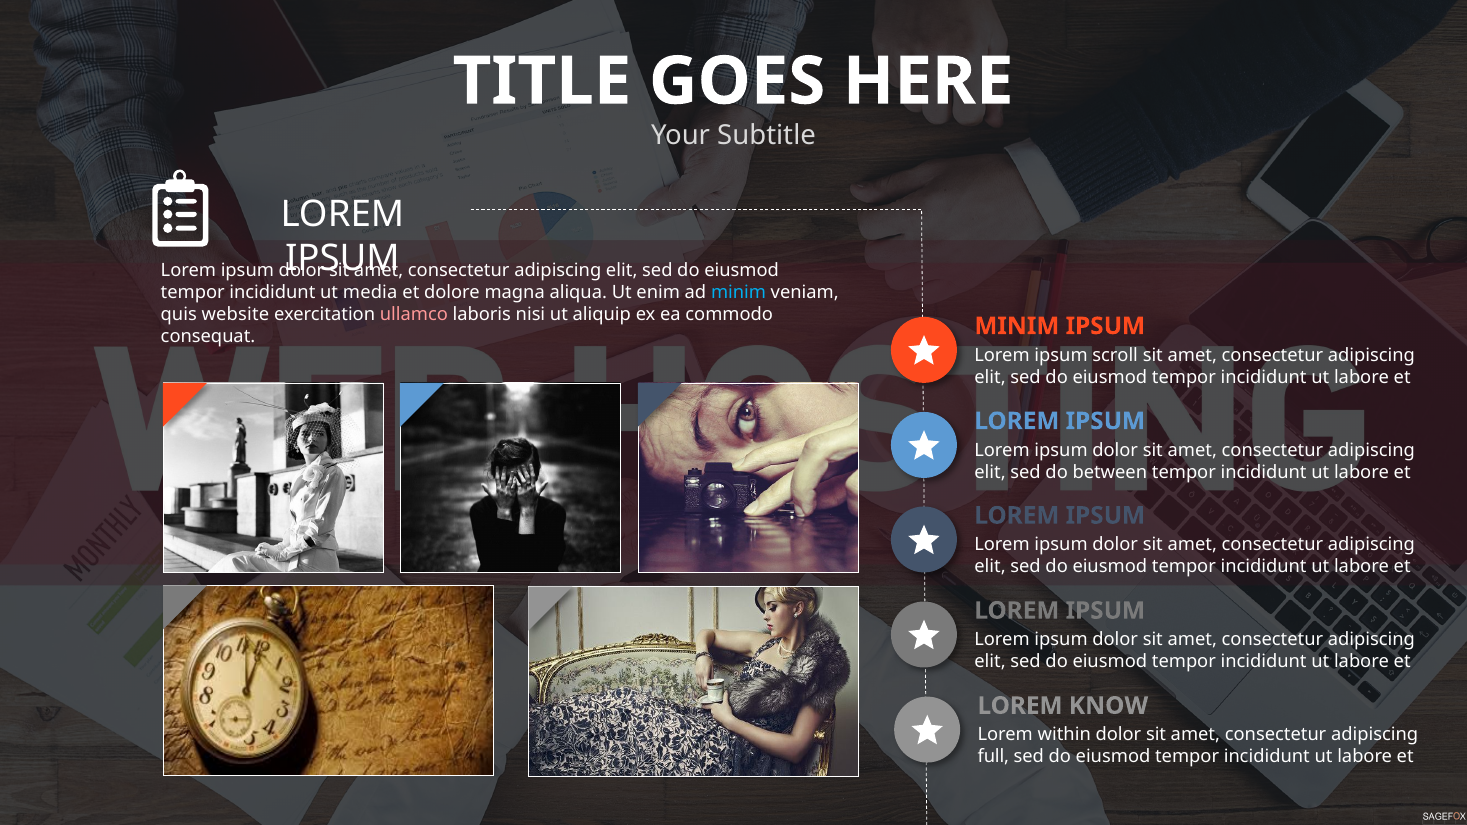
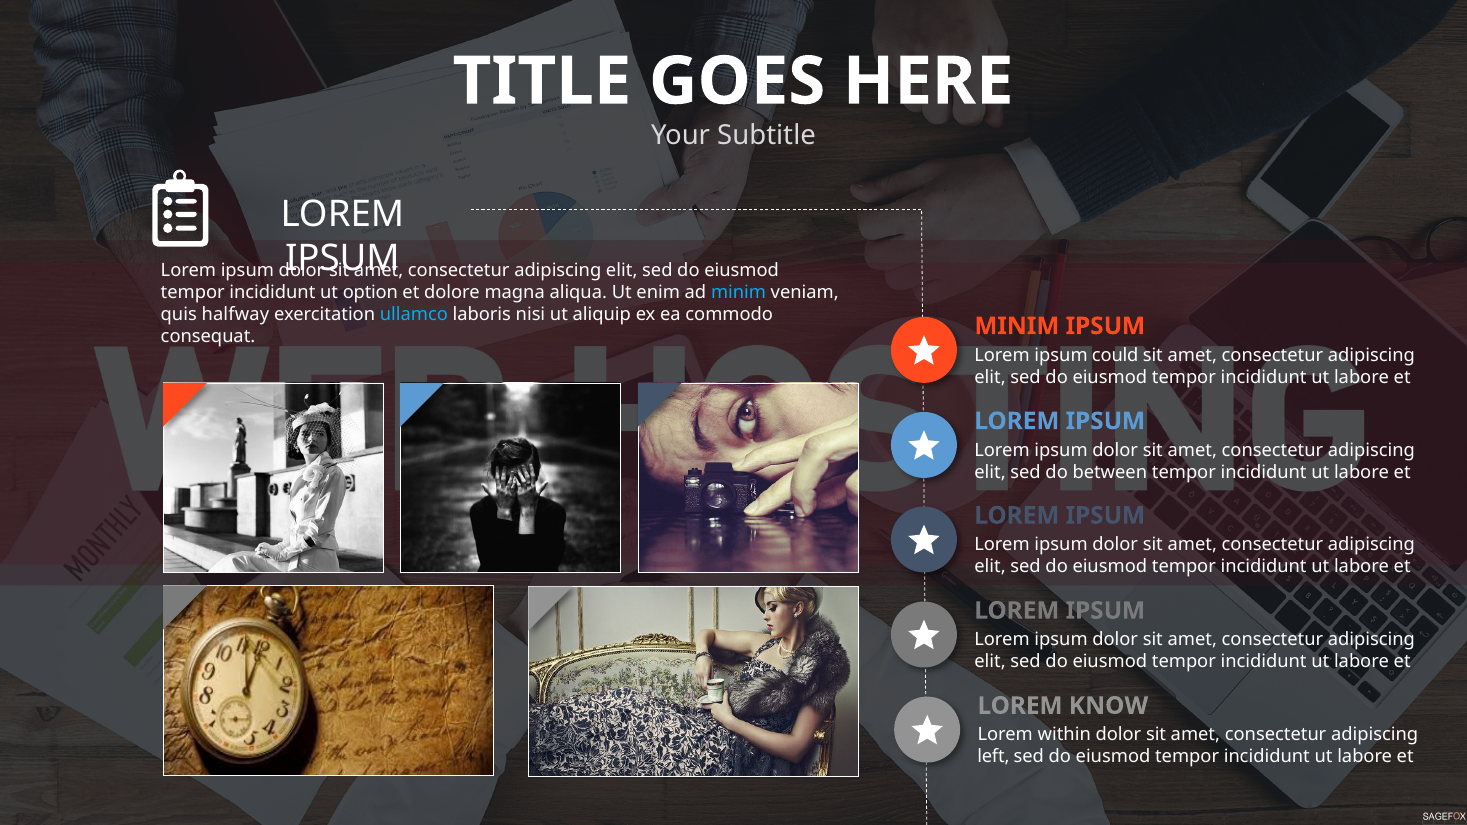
media: media -> option
website: website -> halfway
ullamco colour: pink -> light blue
scroll: scroll -> could
full: full -> left
